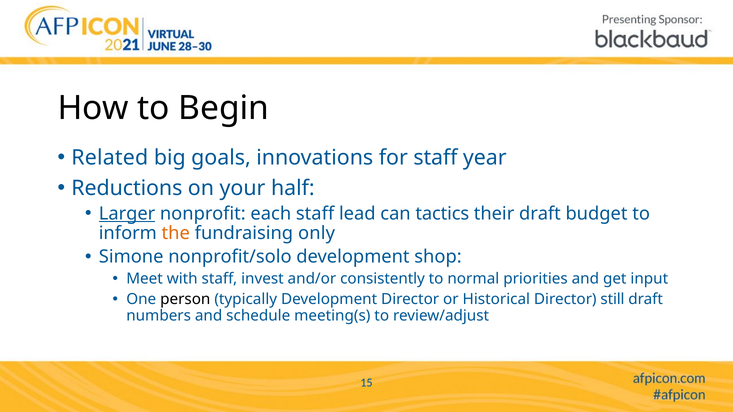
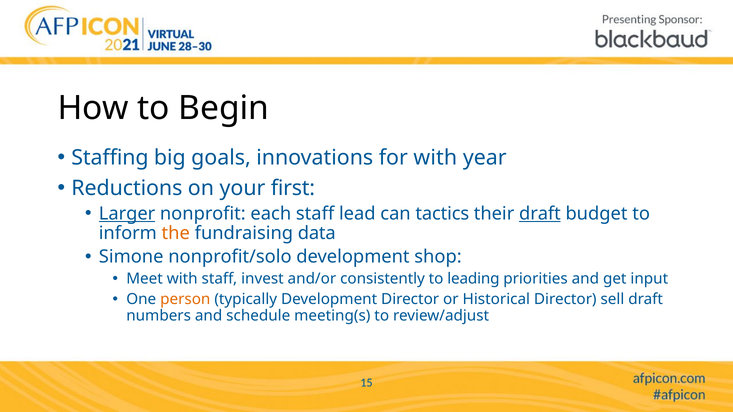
Related: Related -> Staffing
for staff: staff -> with
half: half -> first
draft at (540, 214) underline: none -> present
only: only -> data
normal: normal -> leading
person colour: black -> orange
still: still -> sell
